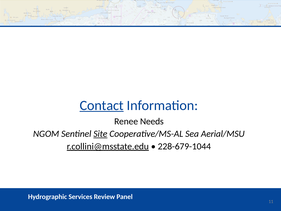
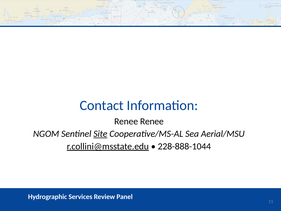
Contact underline: present -> none
Renee Needs: Needs -> Renee
228-679-1044: 228-679-1044 -> 228-888-1044
